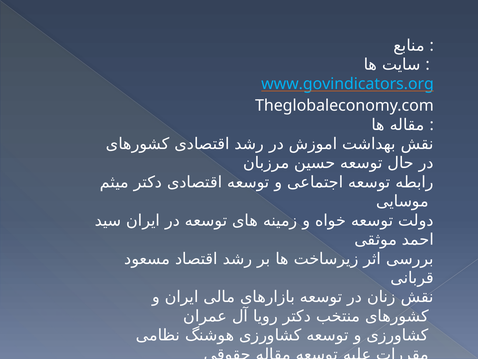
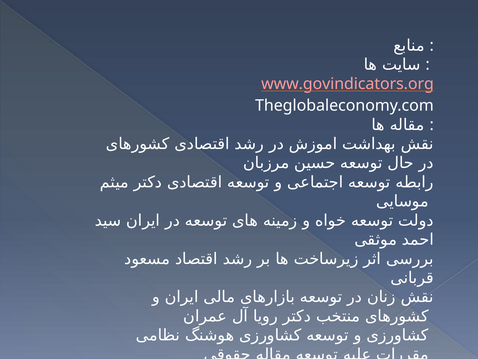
www.govindicators.org colour: light blue -> pink
